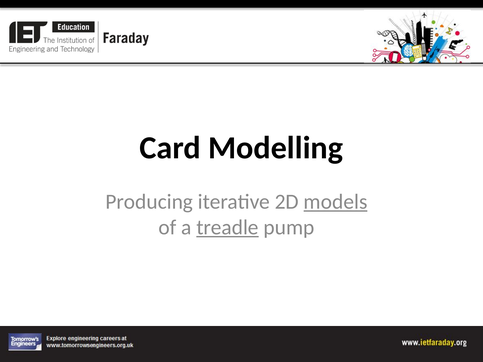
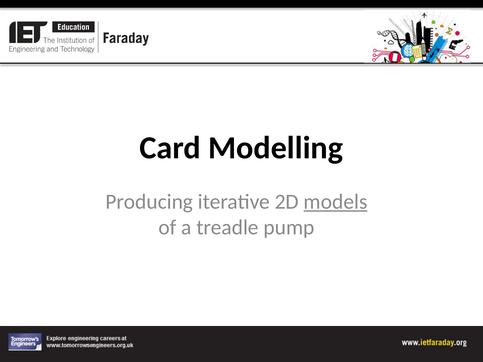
treadle underline: present -> none
